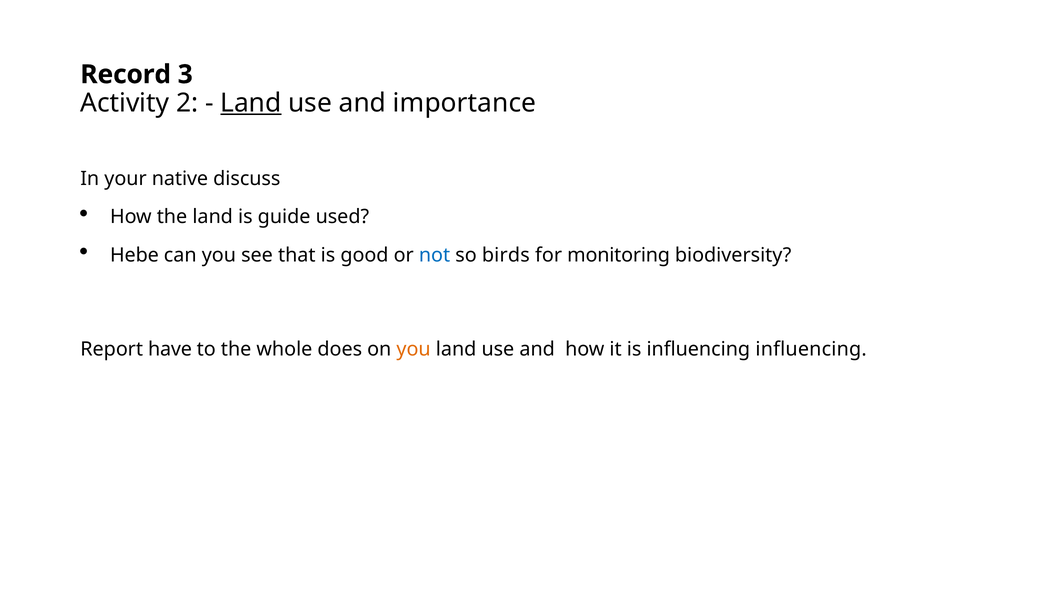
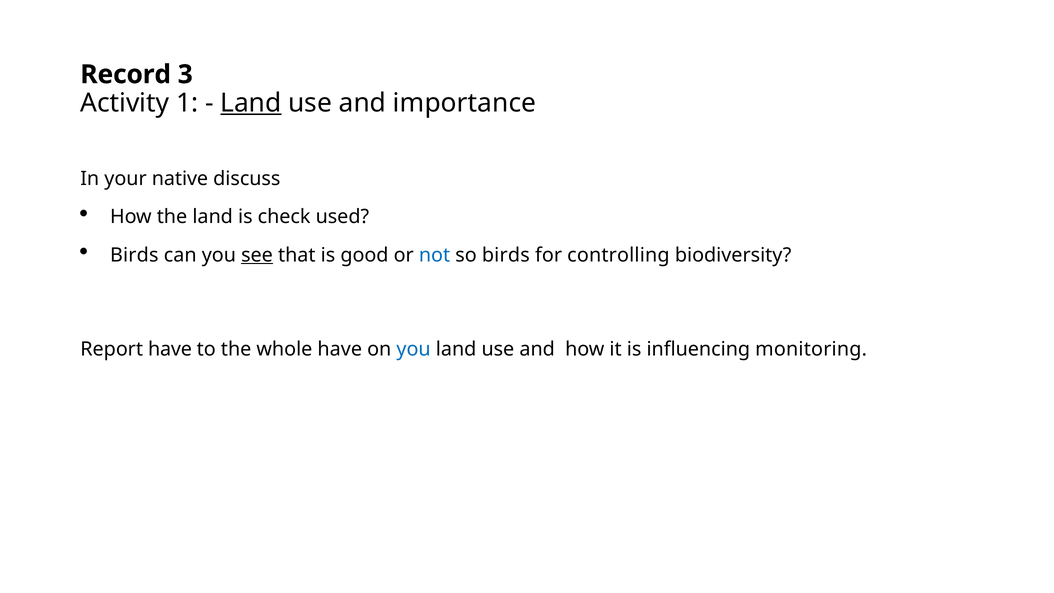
2: 2 -> 1
guide: guide -> check
Hebe at (134, 255): Hebe -> Birds
see underline: none -> present
monitoring: monitoring -> controlling
whole does: does -> have
you at (414, 349) colour: orange -> blue
influencing influencing: influencing -> monitoring
